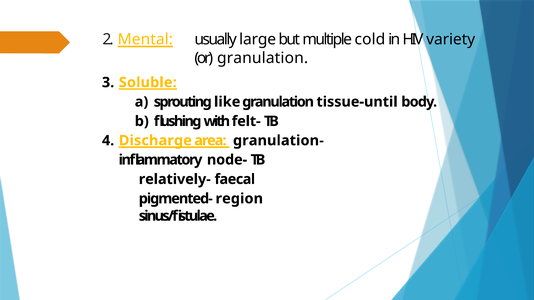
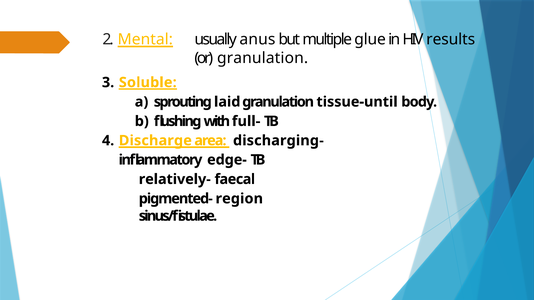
large: large -> anus
cold: cold -> glue
variety: variety -> results
like: like -> laid
felt-: felt- -> full-
granulation-: granulation- -> discharging-
node-: node- -> edge-
